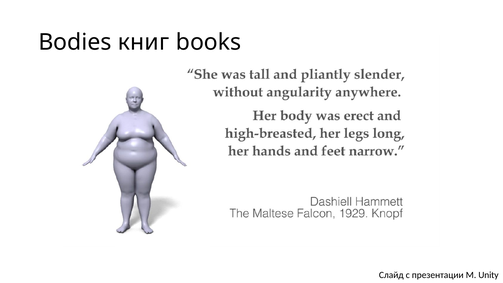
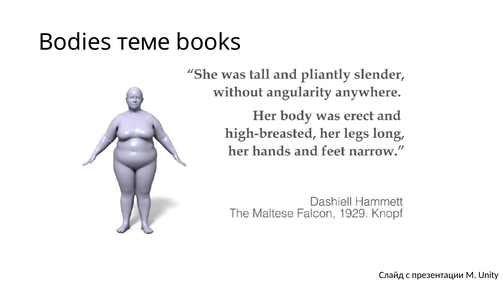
книг: книг -> теме
